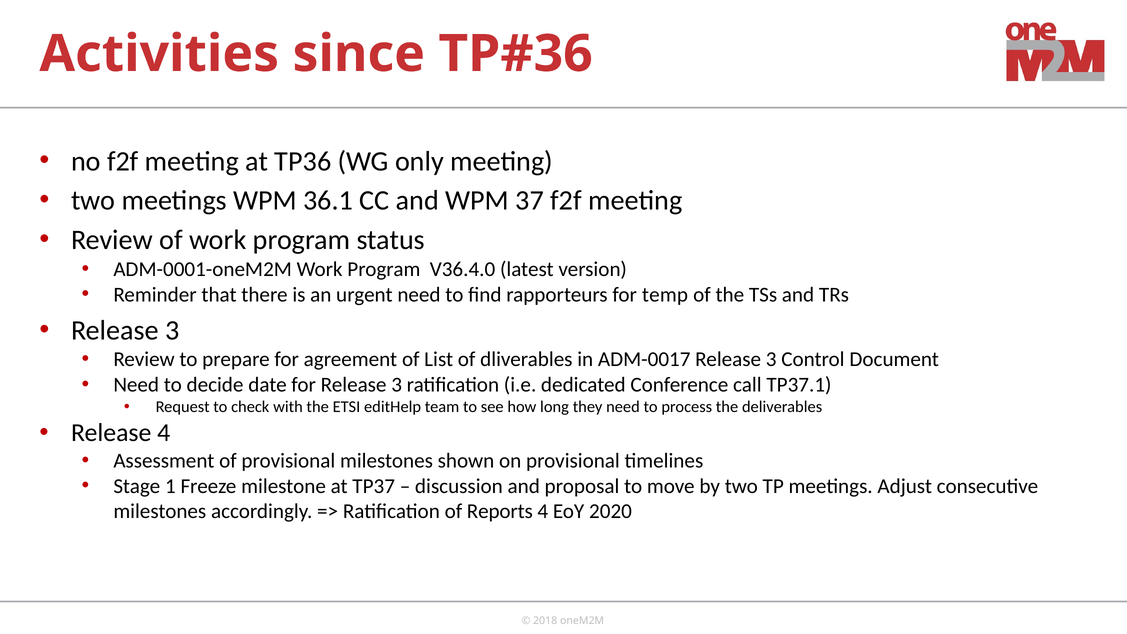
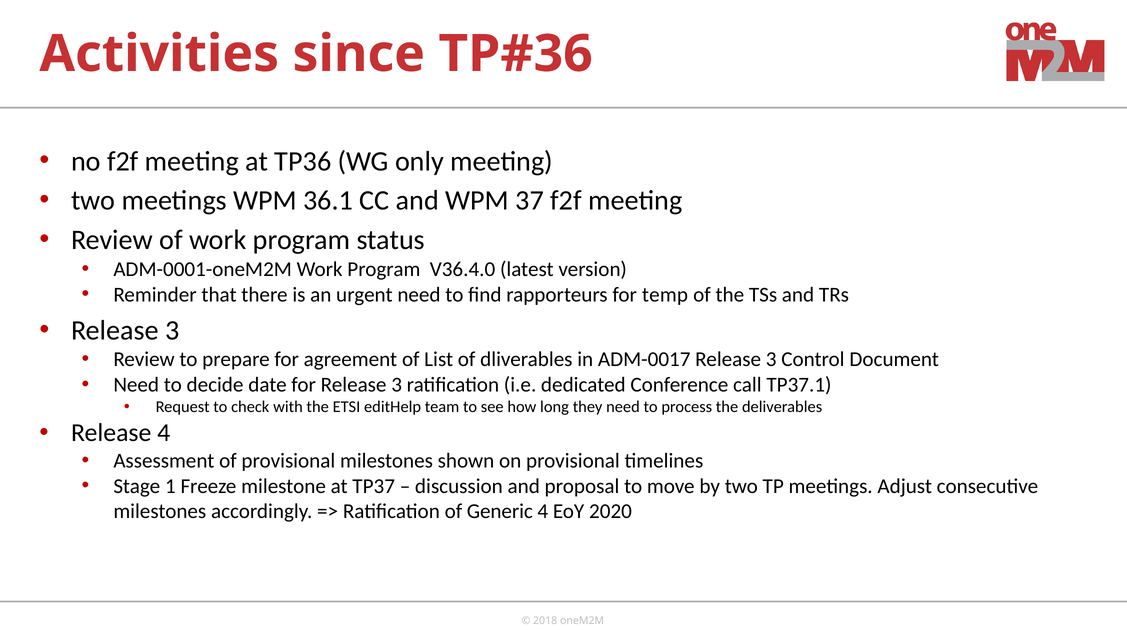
Reports: Reports -> Generic
